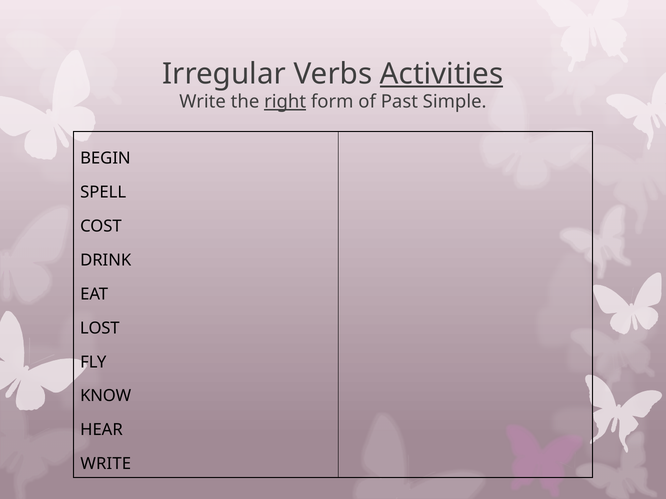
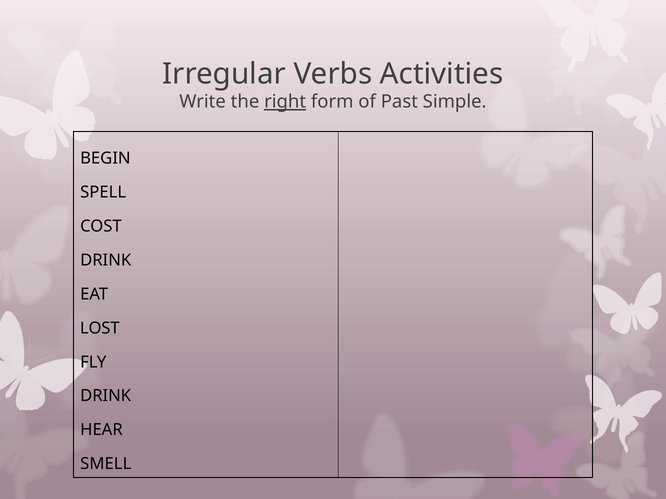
Activities underline: present -> none
KNOW at (106, 396): KNOW -> DRINK
WRITE at (106, 464): WRITE -> SMELL
